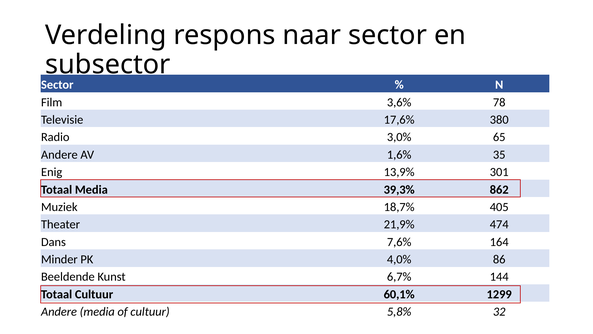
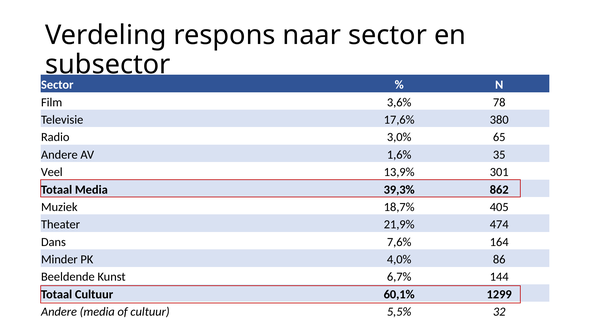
Enig: Enig -> Veel
5,8%: 5,8% -> 5,5%
